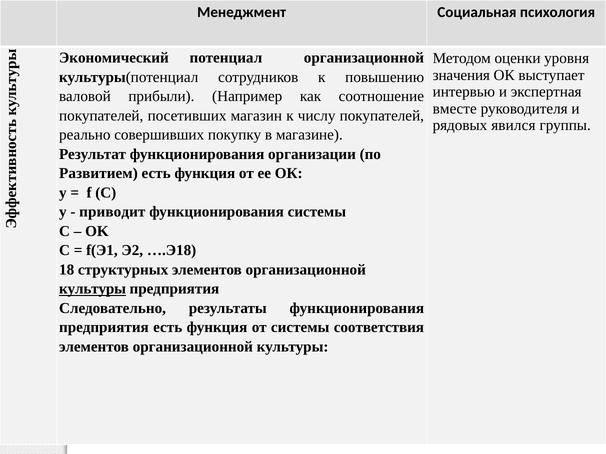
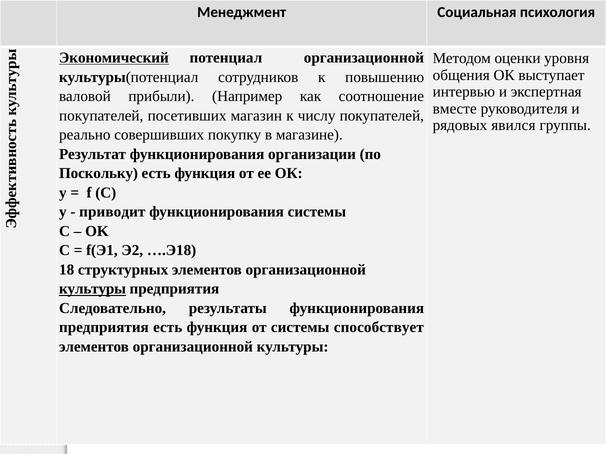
Экономический underline: none -> present
значения: значения -> общения
Развитием: Развитием -> Поскольку
соответствия: соответствия -> способствует
